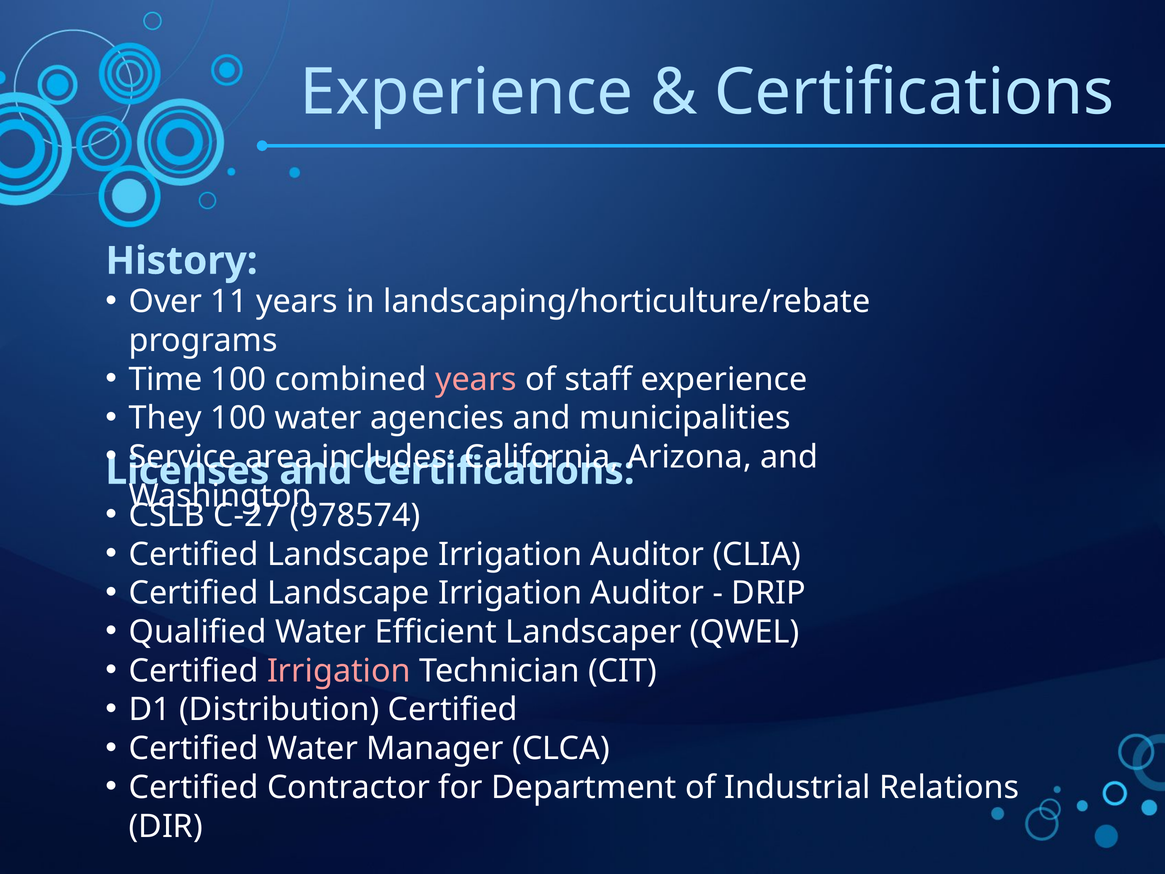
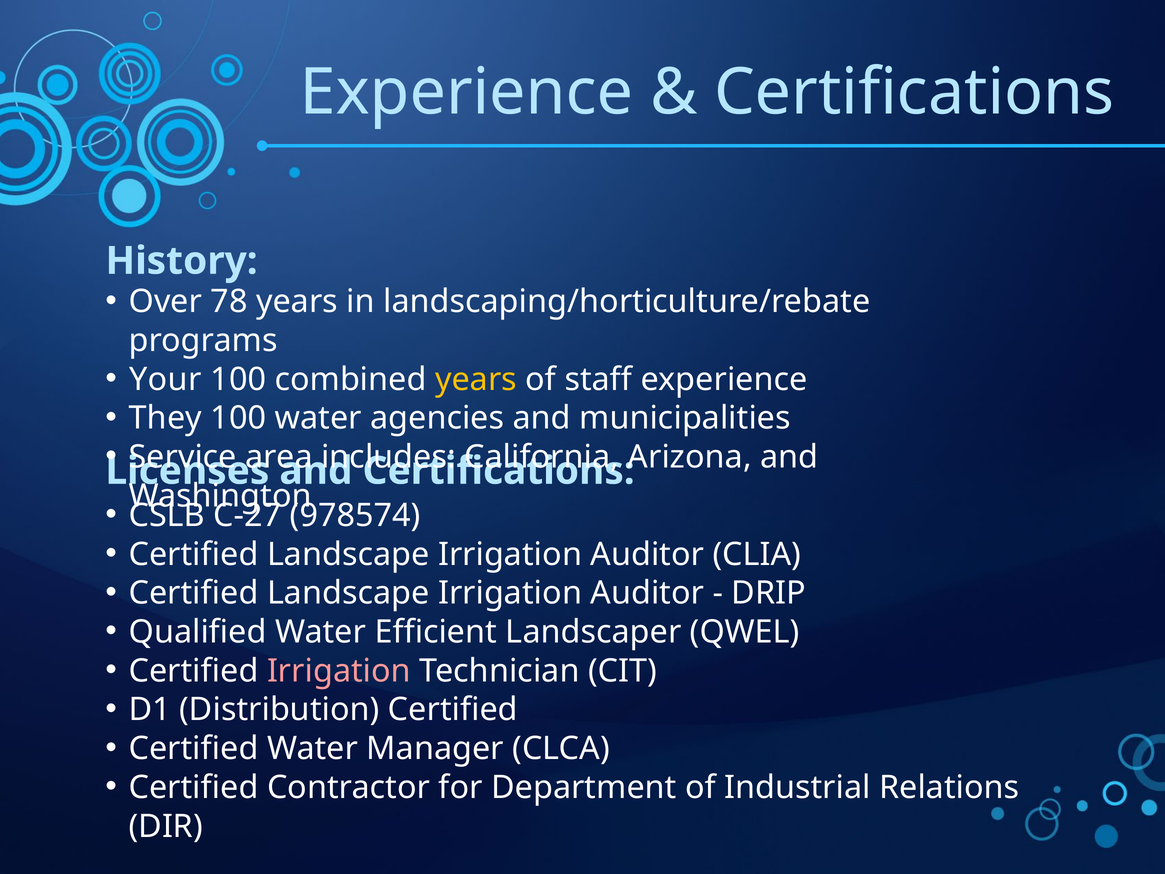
11: 11 -> 78
Time: Time -> Your
years at (476, 379) colour: pink -> yellow
